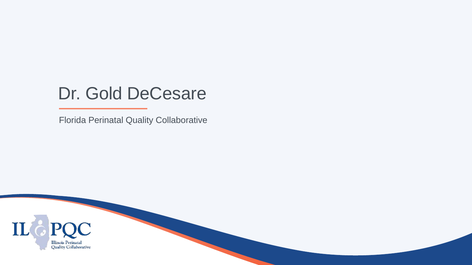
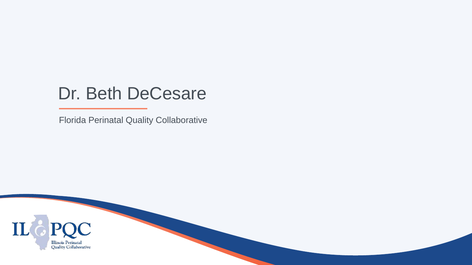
Gold: Gold -> Beth
